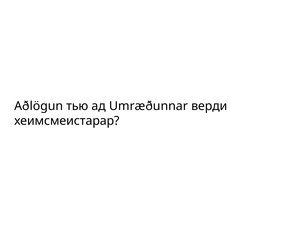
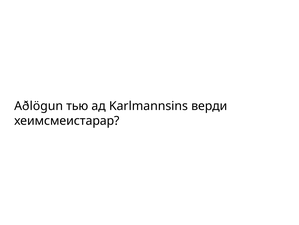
Umræðunnar: Umræðunnar -> Karlmannsins
